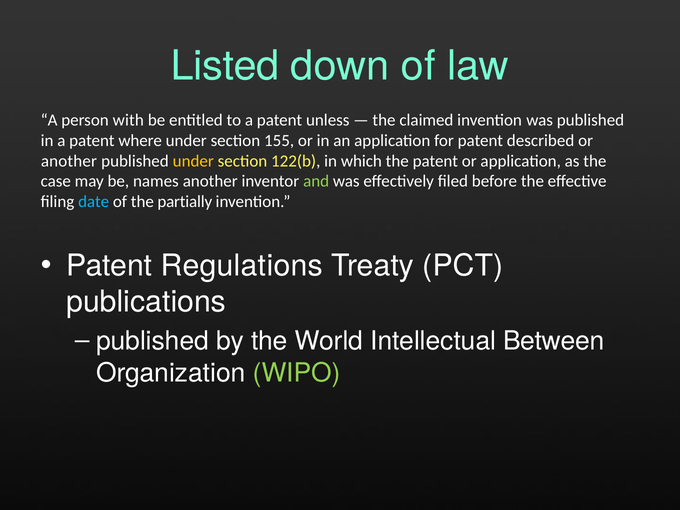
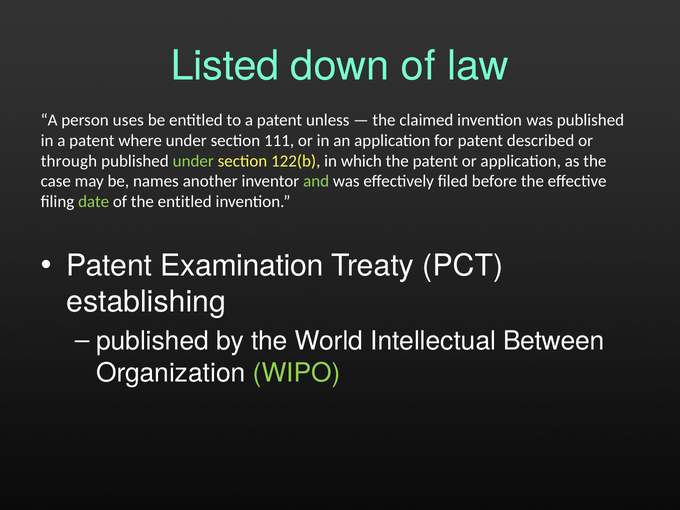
with: with -> uses
155: 155 -> 111
another at (69, 161): another -> through
under at (193, 161) colour: yellow -> light green
date colour: light blue -> light green
the partially: partially -> entitled
Regulations: Regulations -> Examination
publications: publications -> establishing
